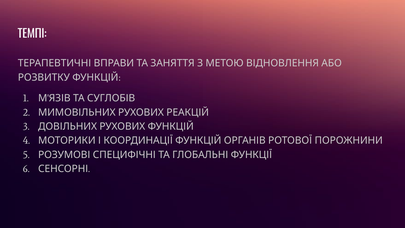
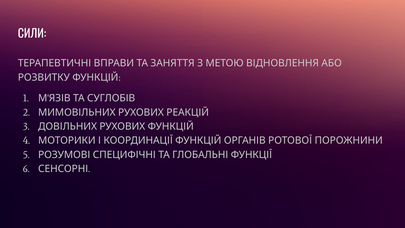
ТЕМПІ: ТЕМПІ -> СИЛИ
